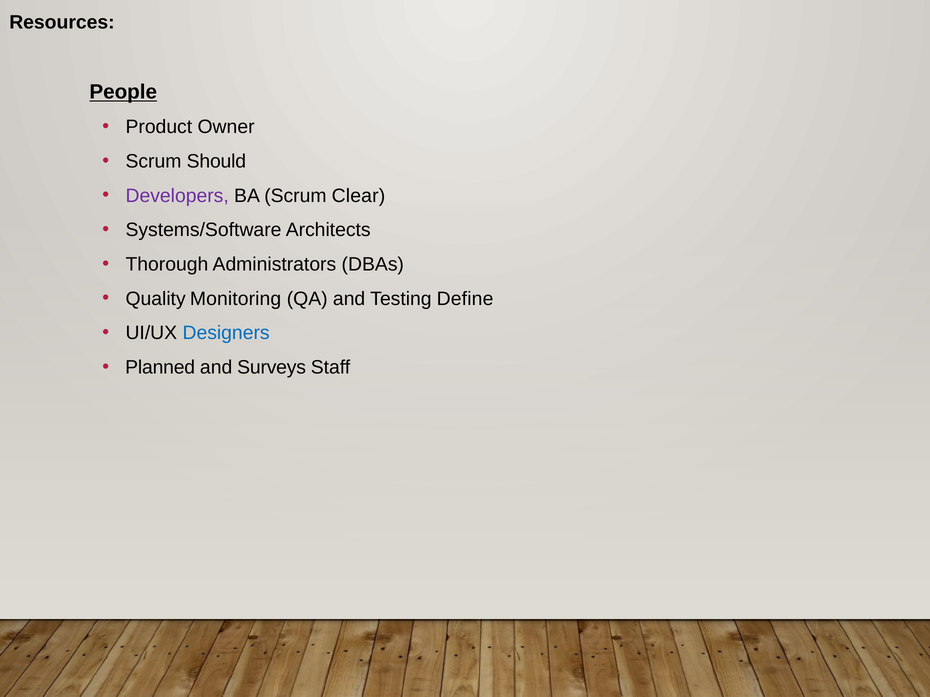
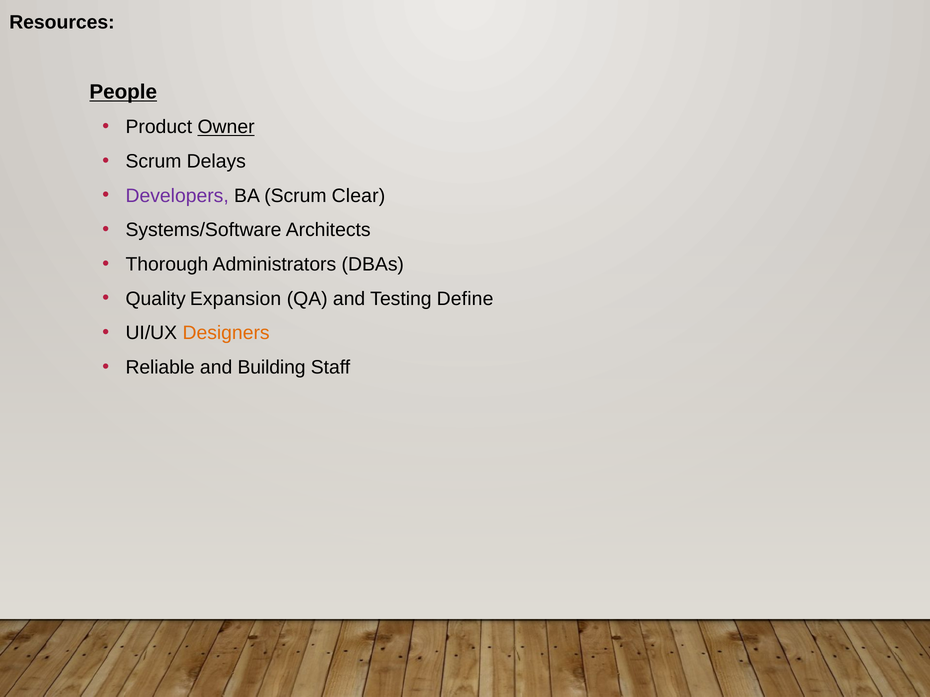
Owner underline: none -> present
Should: Should -> Delays
Monitoring: Monitoring -> Expansion
Designers colour: blue -> orange
Planned: Planned -> Reliable
Surveys: Surveys -> Building
